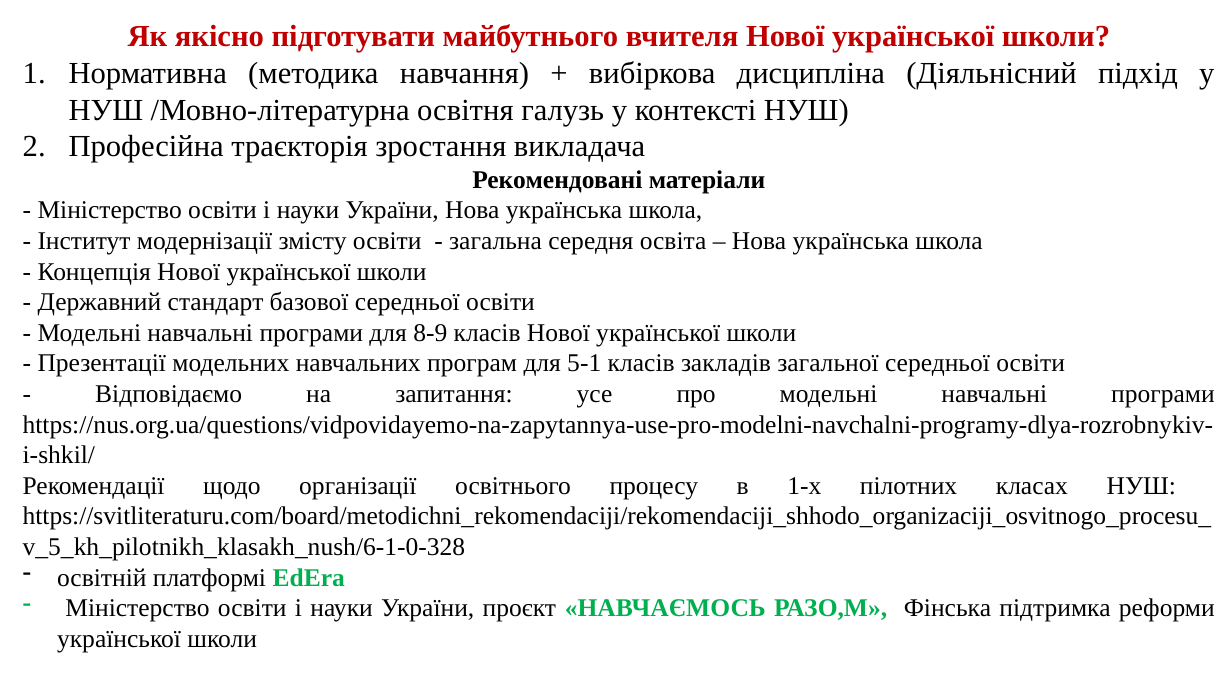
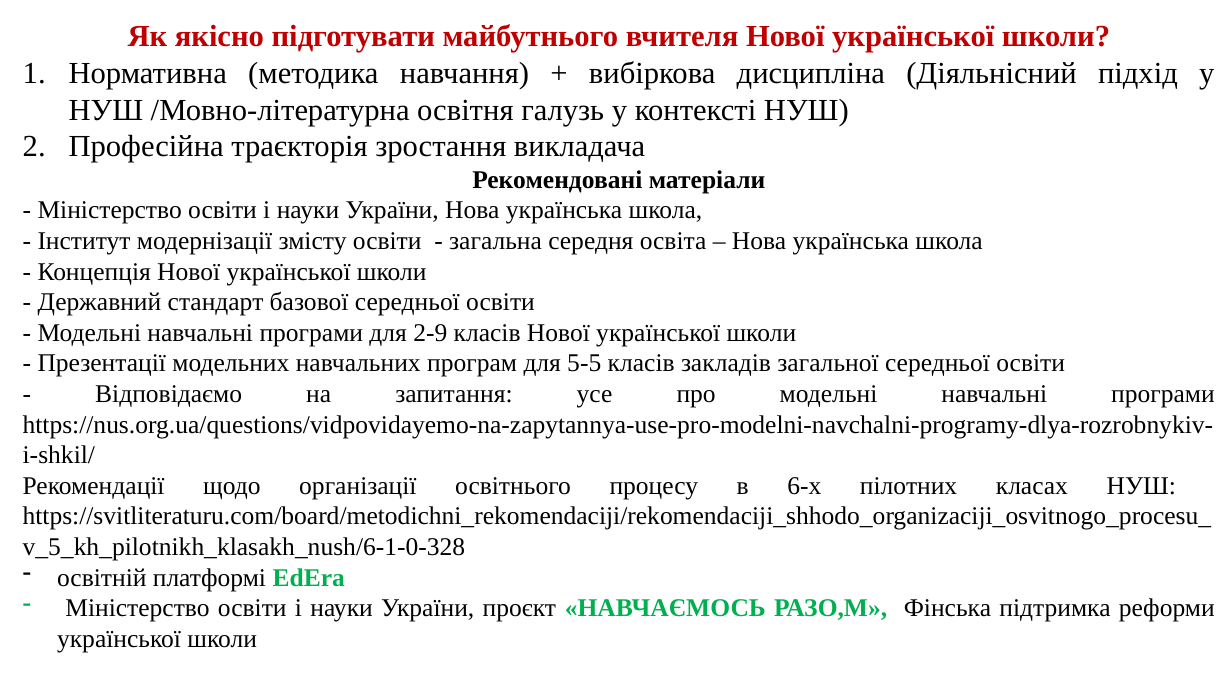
8-9: 8-9 -> 2-9
5-1: 5-1 -> 5-5
1-х: 1-х -> 6-х
